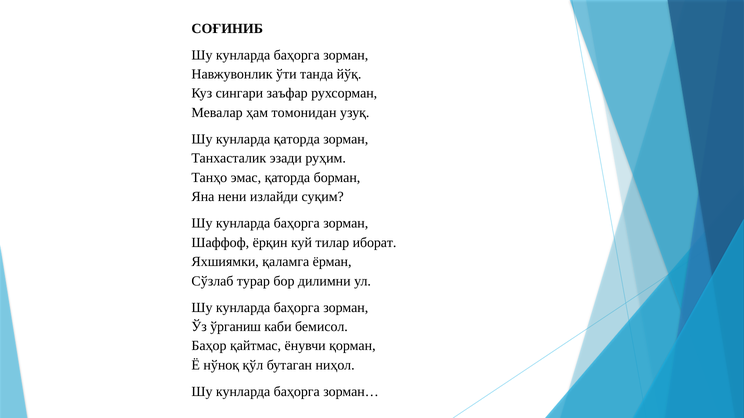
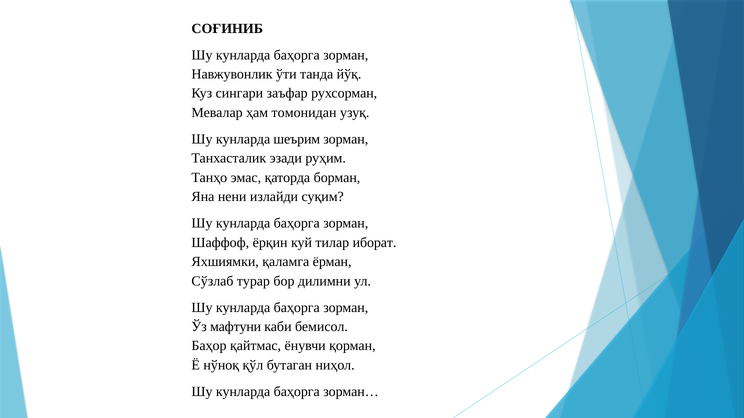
кунларда қаторда: қаторда -> шеърим
ўрганиш: ўрганиш -> мафтуни
